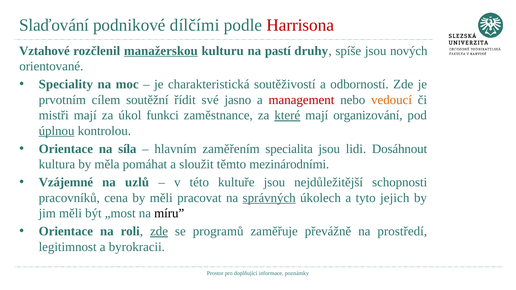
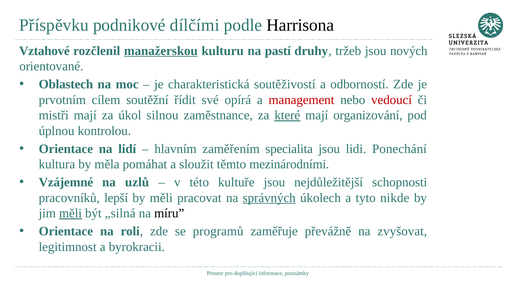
Slaďování: Slaďování -> Příspěvku
Harrisona colour: red -> black
spíše: spíše -> tržeb
Speciality: Speciality -> Oblastech
jasno: jasno -> opírá
vedoucí colour: orange -> red
funkci: funkci -> silnou
úplnou underline: present -> none
síla: síla -> lidí
Dosáhnout: Dosáhnout -> Ponechání
cena: cena -> lepší
jejich: jejich -> nikde
měli at (71, 213) underline: none -> present
„most: „most -> „silná
zde at (159, 231) underline: present -> none
prostředí: prostředí -> zvyšovat
